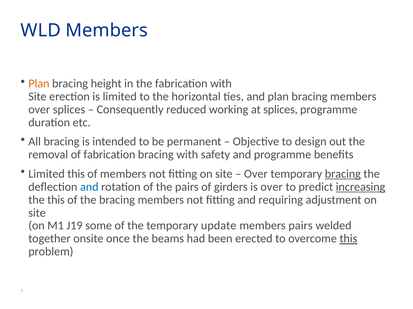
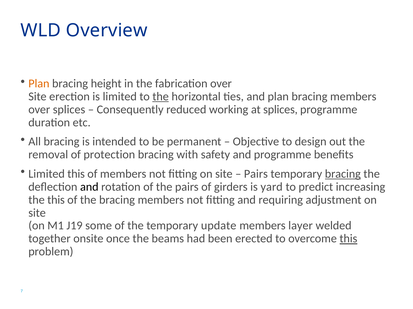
WLD Members: Members -> Overview
fabrication with: with -> over
the at (161, 97) underline: none -> present
of fabrication: fabrication -> protection
Over at (256, 174): Over -> Pairs
and at (89, 187) colour: blue -> black
is over: over -> yard
increasing underline: present -> none
members pairs: pairs -> layer
